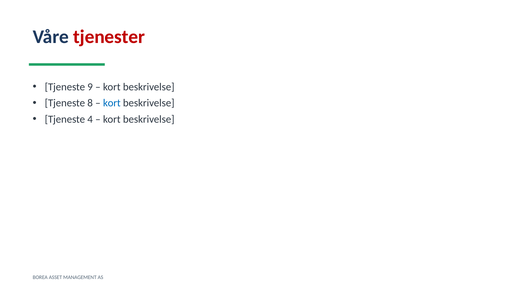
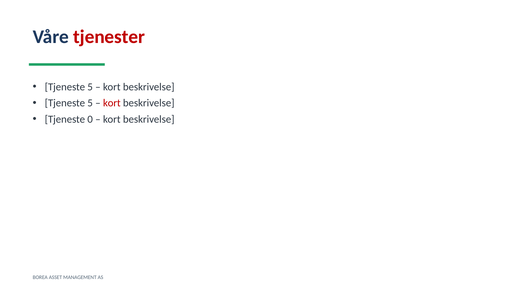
9 at (90, 87): 9 -> 5
8 at (90, 103): 8 -> 5
kort at (112, 103) colour: blue -> red
4: 4 -> 0
